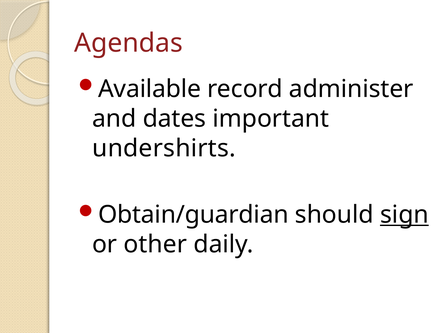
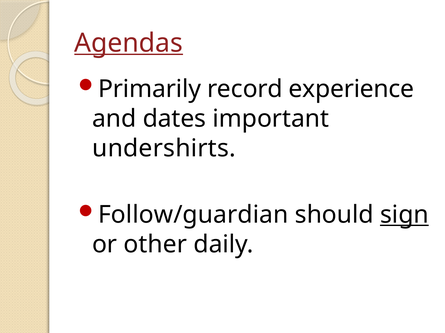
Agendas underline: none -> present
Available: Available -> Primarily
administer: administer -> experience
Obtain/guardian: Obtain/guardian -> Follow/guardian
